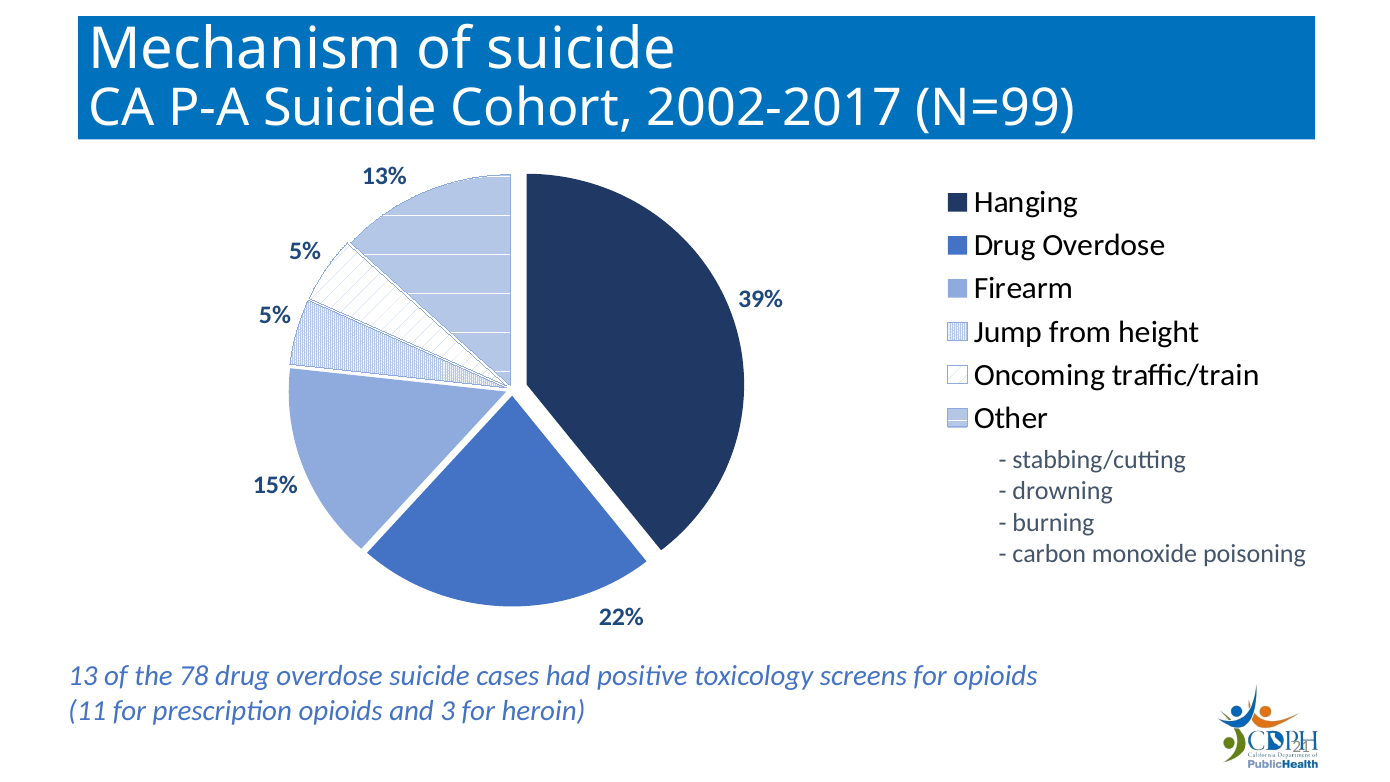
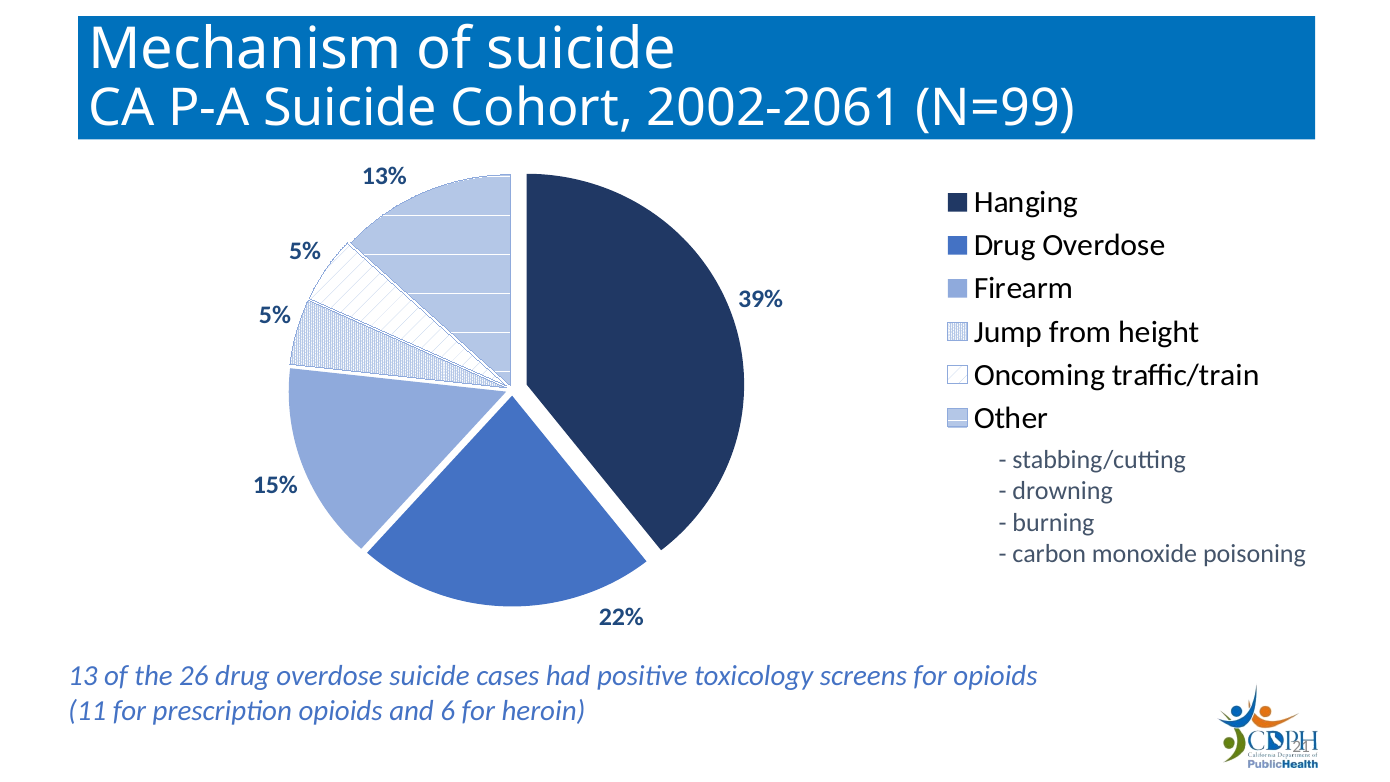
2002-2017: 2002-2017 -> 2002-2061
78: 78 -> 26
3: 3 -> 6
